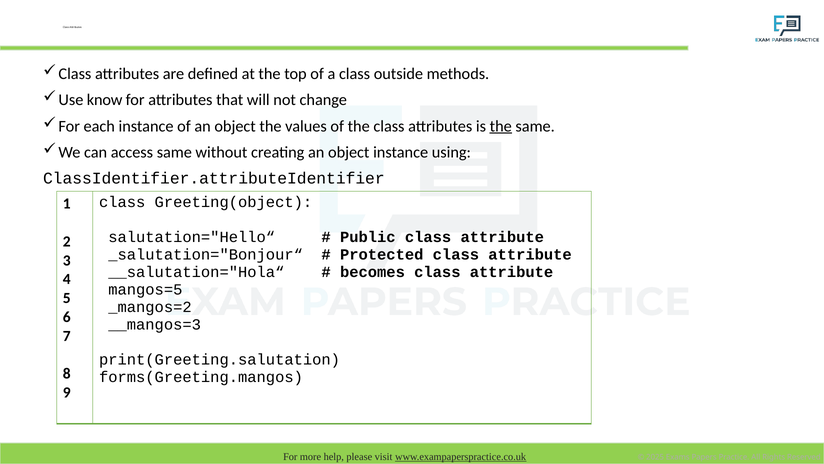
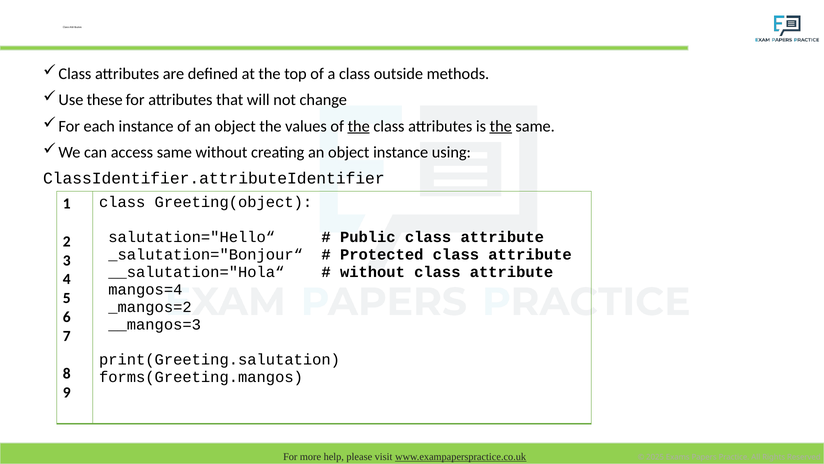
know: know -> these
the at (359, 126) underline: none -> present
becomes at (372, 272): becomes -> without
mangos=5: mangos=5 -> mangos=4
